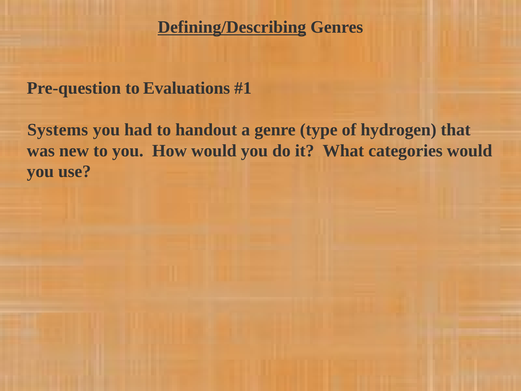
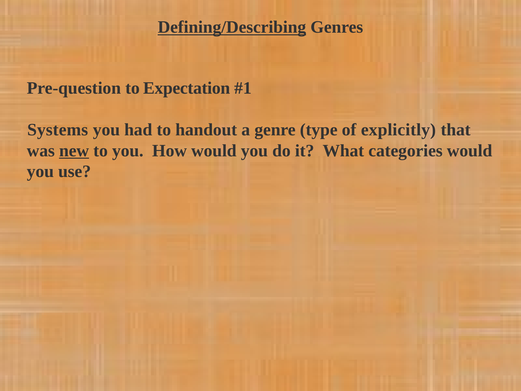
Evaluations: Evaluations -> Expectation
hydrogen: hydrogen -> explicitly
new underline: none -> present
